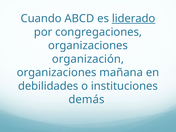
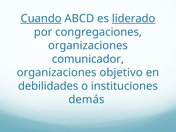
Cuando underline: none -> present
organización: organización -> comunicador
mañana: mañana -> objetivo
